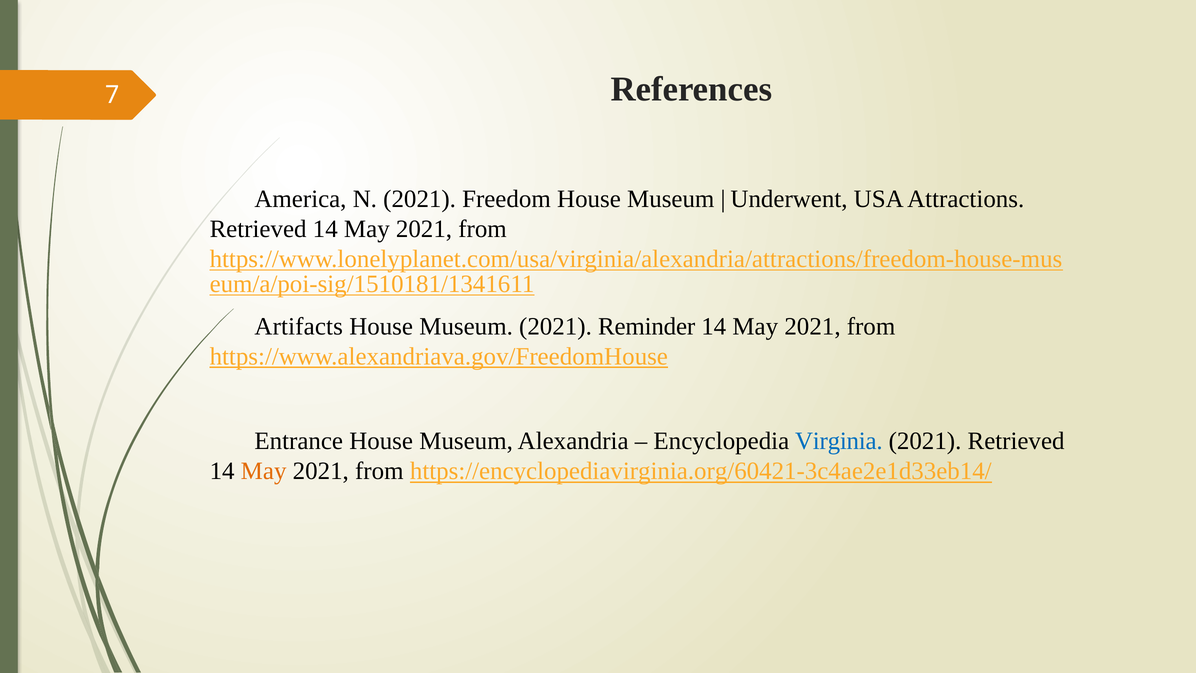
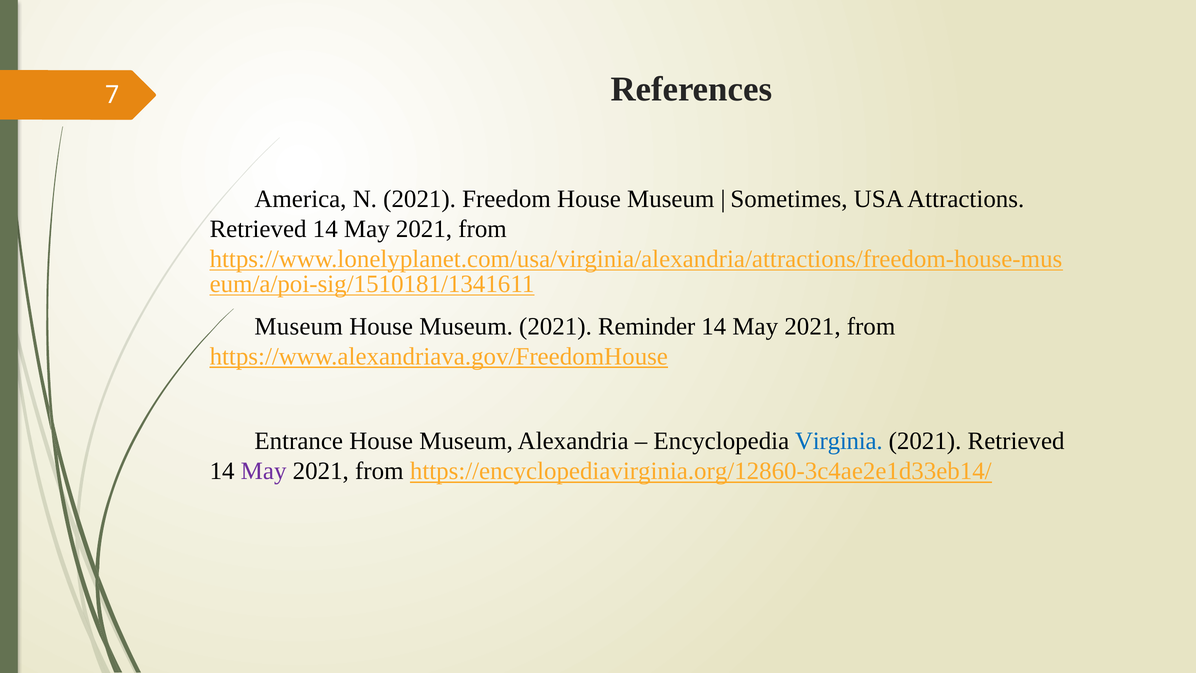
Underwent: Underwent -> Sometimes
Artifacts at (299, 326): Artifacts -> Museum
May at (264, 471) colour: orange -> purple
https://encyclopediavirginia.org/60421-3c4ae2e1d33eb14/: https://encyclopediavirginia.org/60421-3c4ae2e1d33eb14/ -> https://encyclopediavirginia.org/12860-3c4ae2e1d33eb14/
